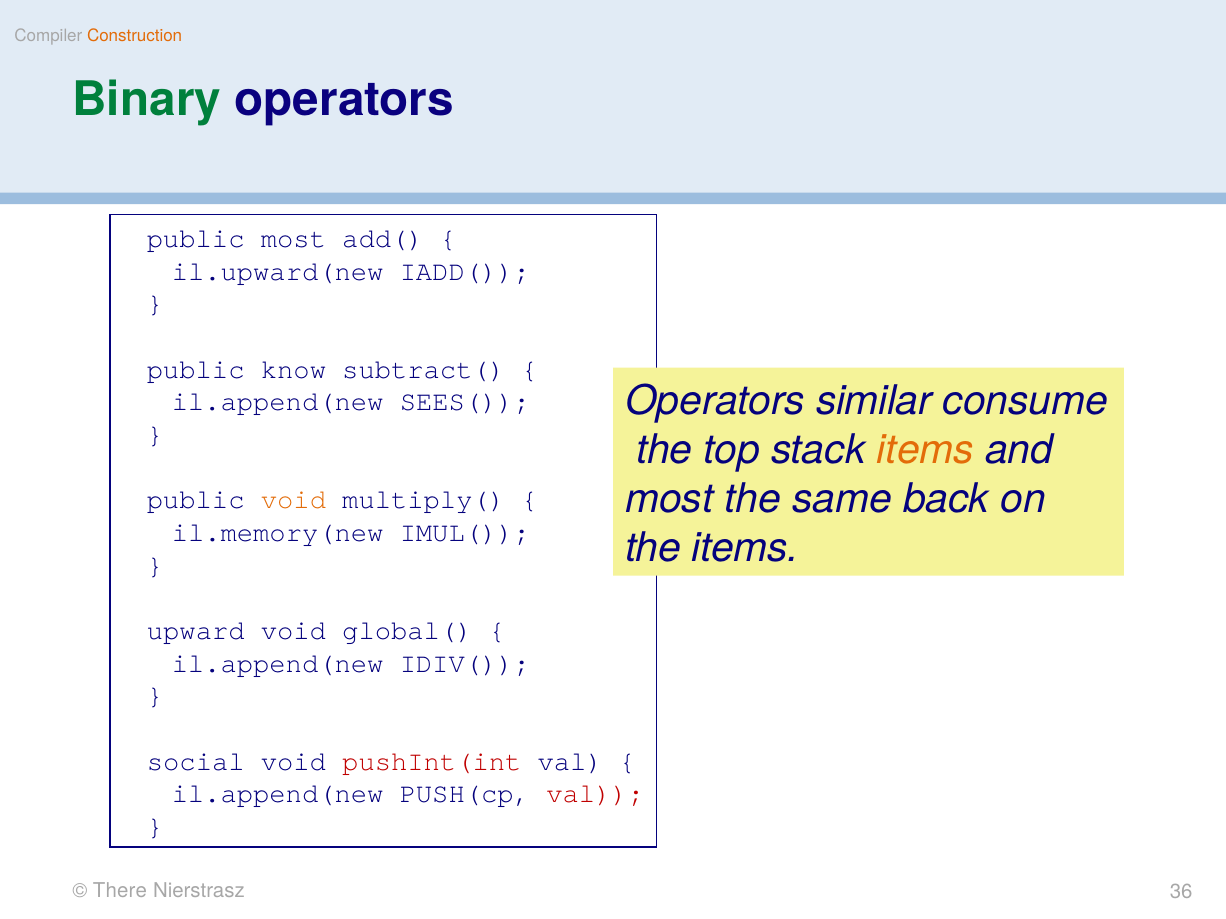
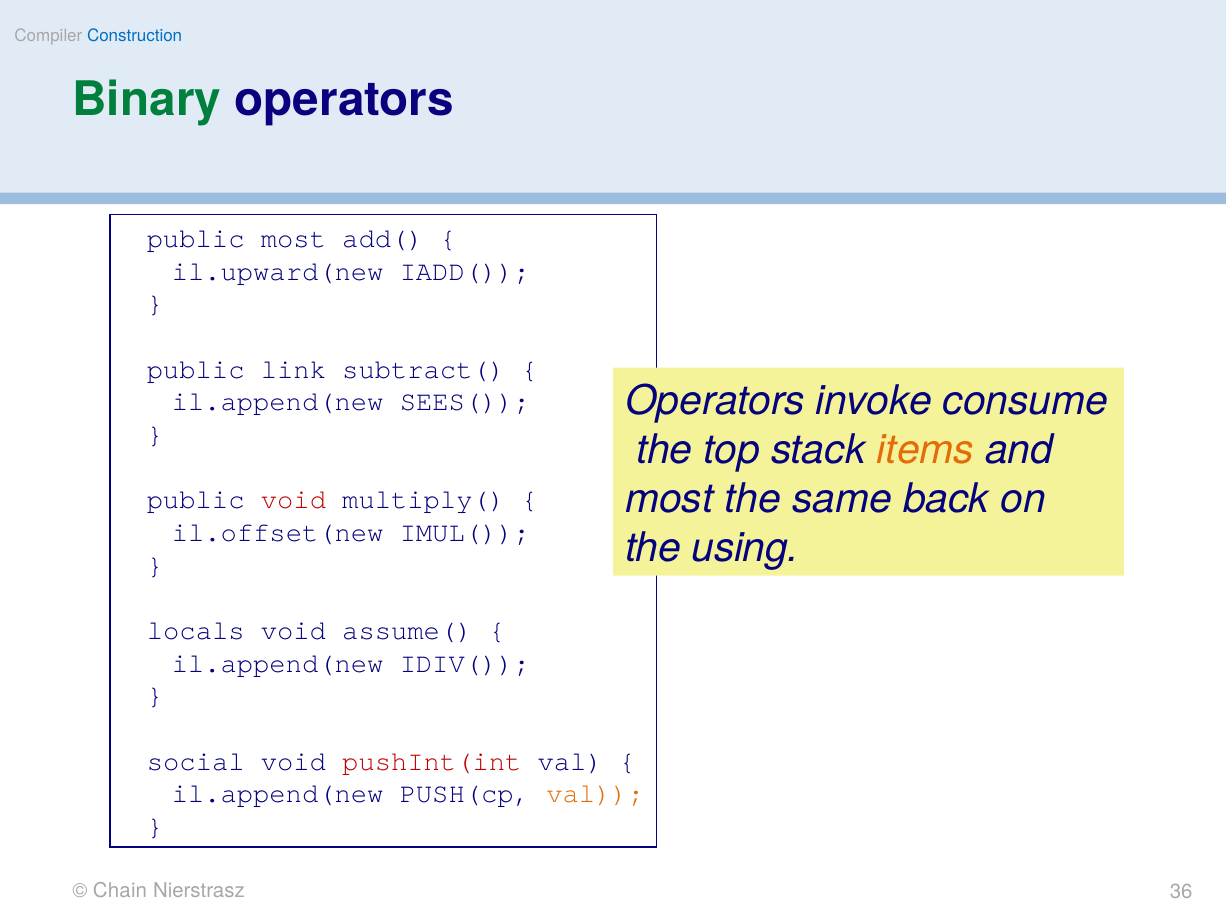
Construction colour: orange -> blue
know: know -> link
similar: similar -> invoke
void at (293, 500) colour: orange -> red
il.memory(new: il.memory(new -> il.offset(new
the items: items -> using
upward: upward -> locals
global(: global( -> assume(
val at (595, 794) colour: red -> orange
There: There -> Chain
